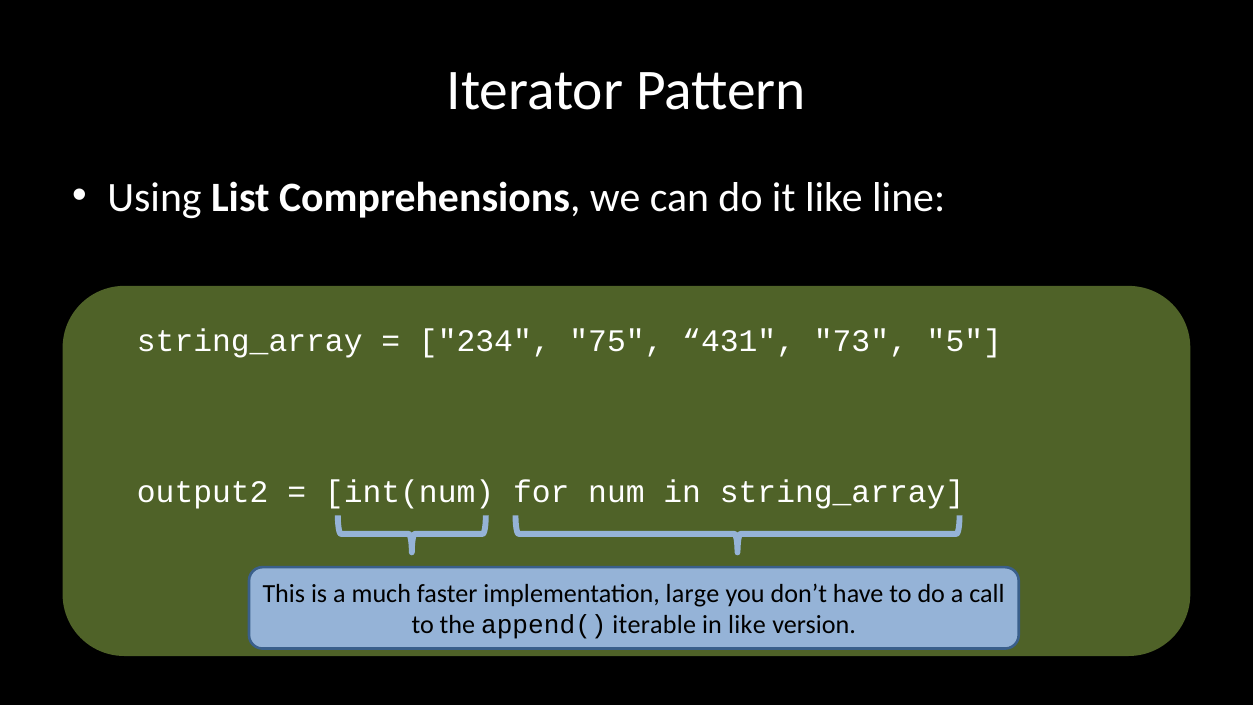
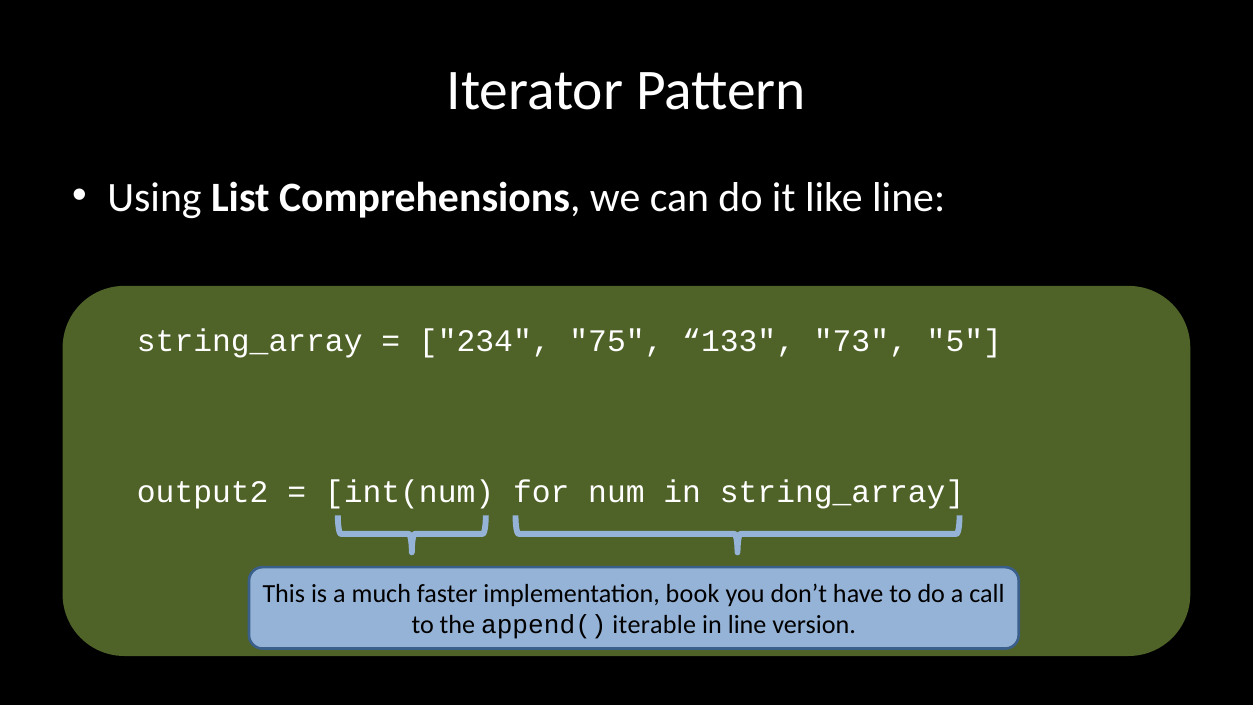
431: 431 -> 133
large: large -> book
in like: like -> line
